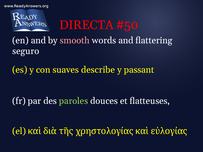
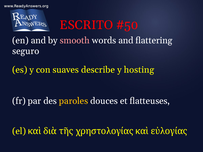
DIRECTA: DIRECTA -> ESCRITO
passant: passant -> hosting
paroles colour: light green -> yellow
